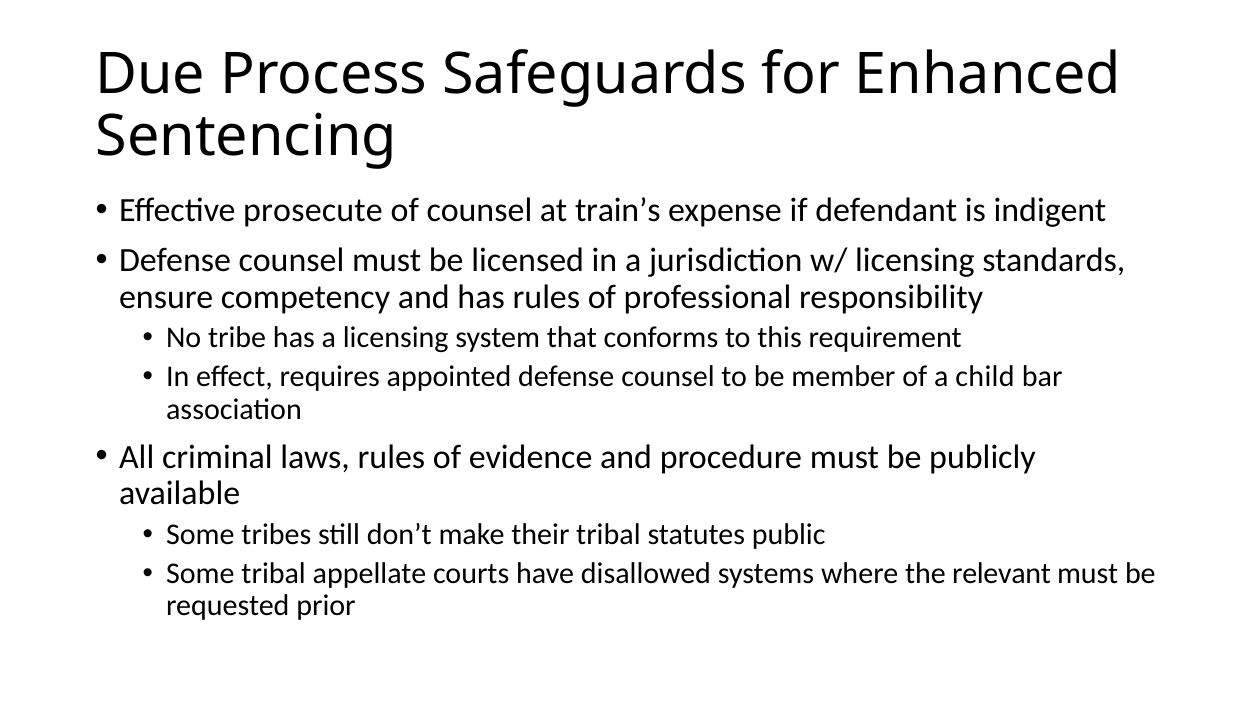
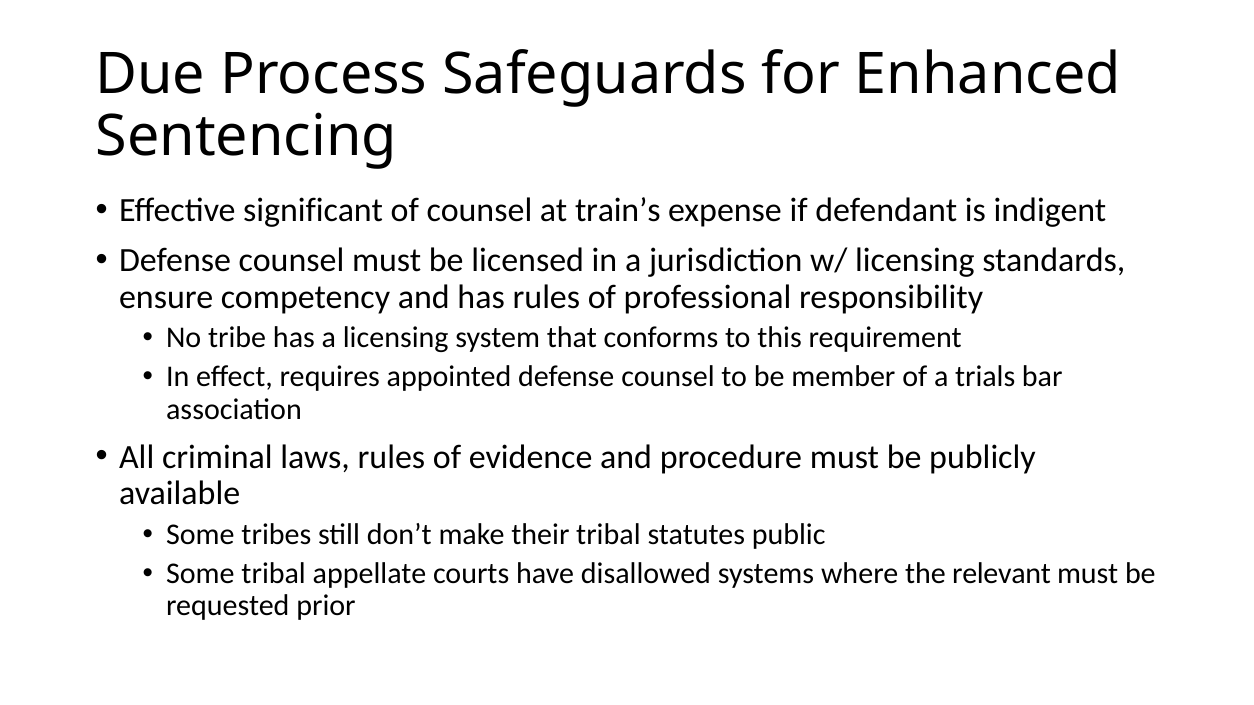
prosecute: prosecute -> significant
child: child -> trials
